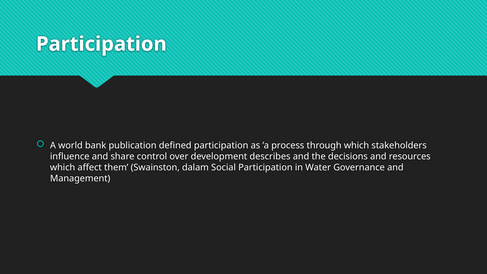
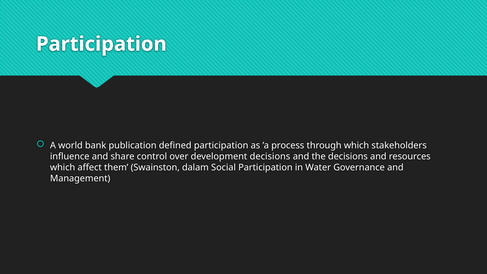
development describes: describes -> decisions
